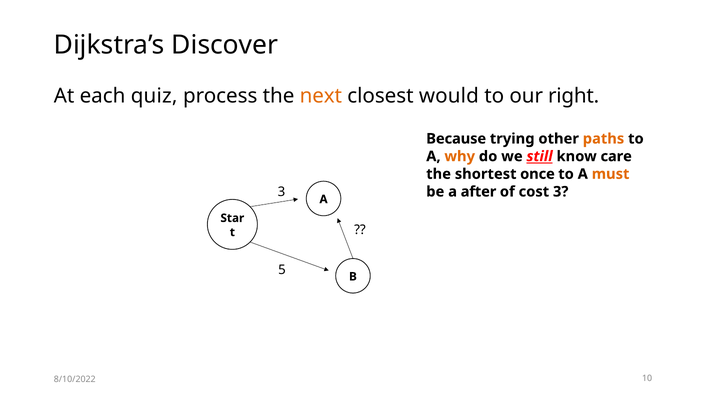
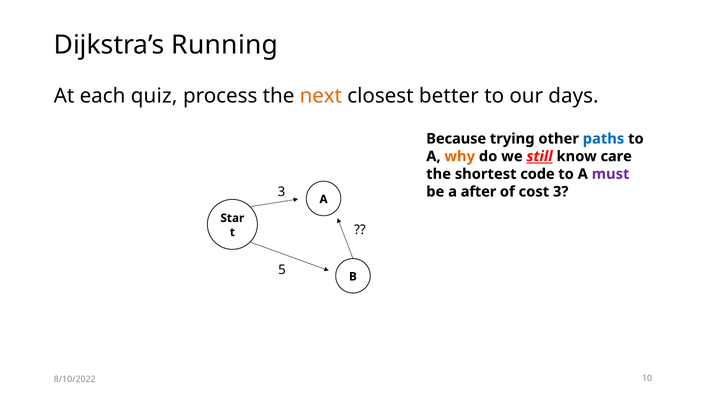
Discover: Discover -> Running
would: would -> better
right: right -> days
paths colour: orange -> blue
once: once -> code
must colour: orange -> purple
